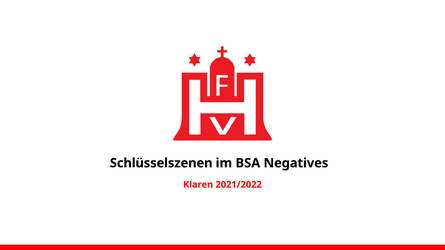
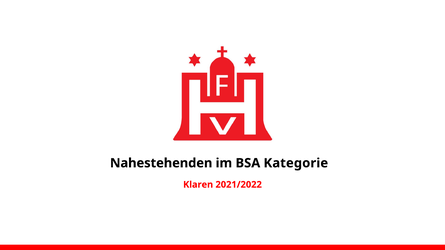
Schlüsselszenen: Schlüsselszenen -> Nahestehenden
Negatives: Negatives -> Kategorie
